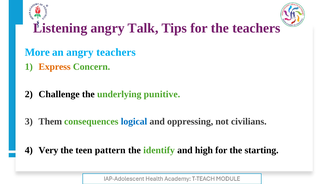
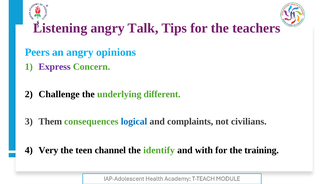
More: More -> Peers
angry teachers: teachers -> opinions
Express colour: orange -> purple
punitive: punitive -> different
oppressing: oppressing -> complaints
pattern: pattern -> channel
high: high -> with
starting: starting -> training
